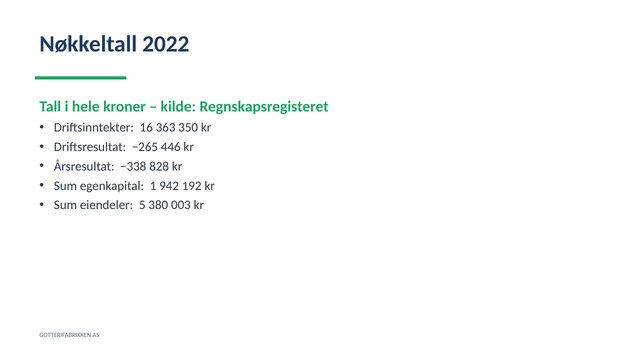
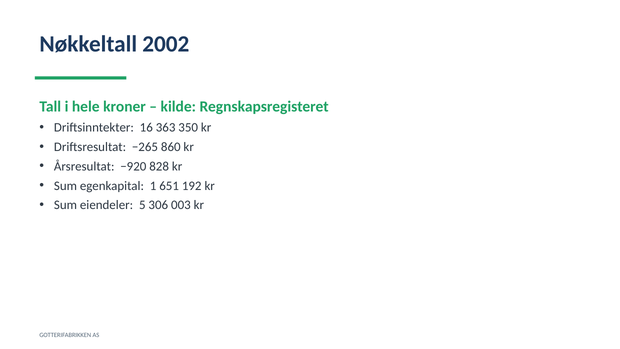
2022: 2022 -> 2002
446: 446 -> 860
−338: −338 -> −920
942: 942 -> 651
380: 380 -> 306
